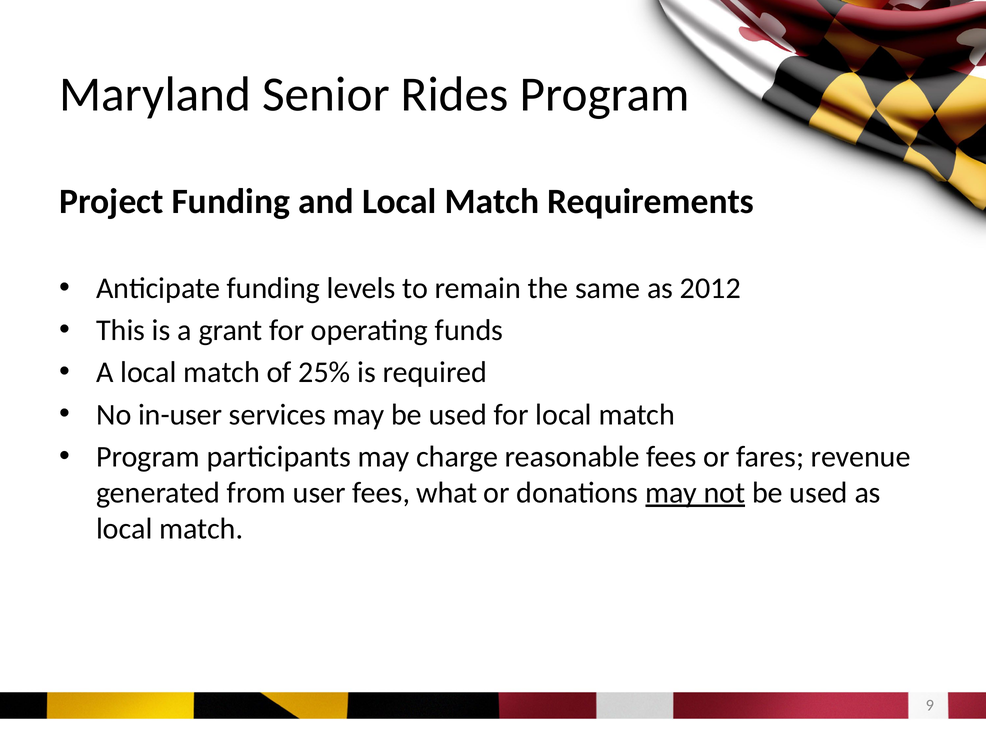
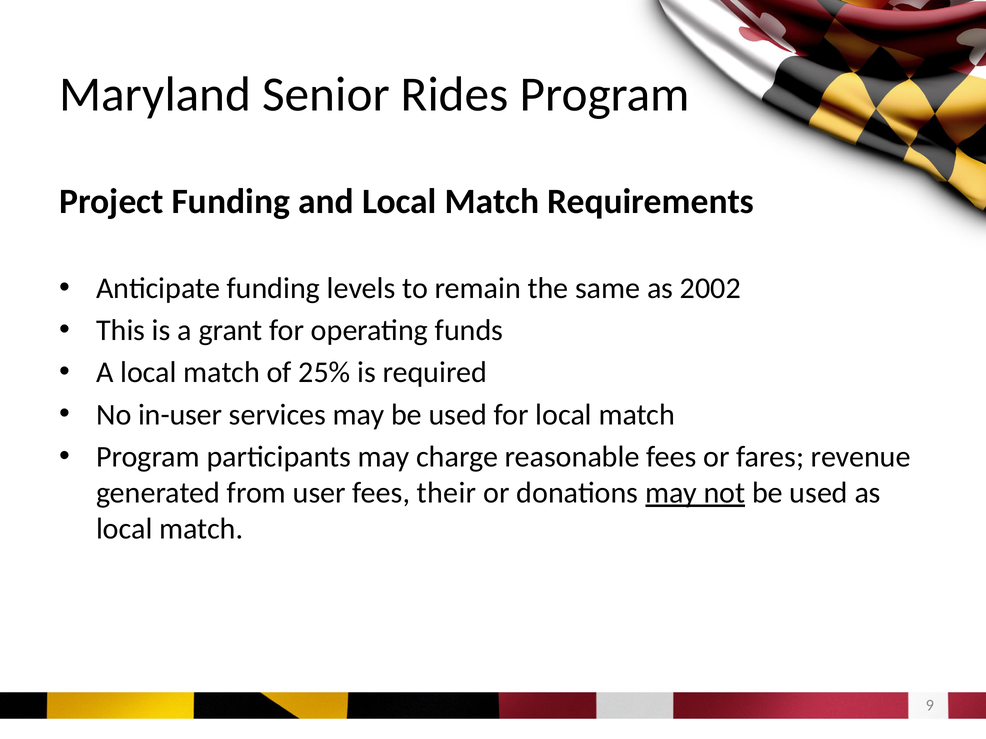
2012: 2012 -> 2002
what: what -> their
